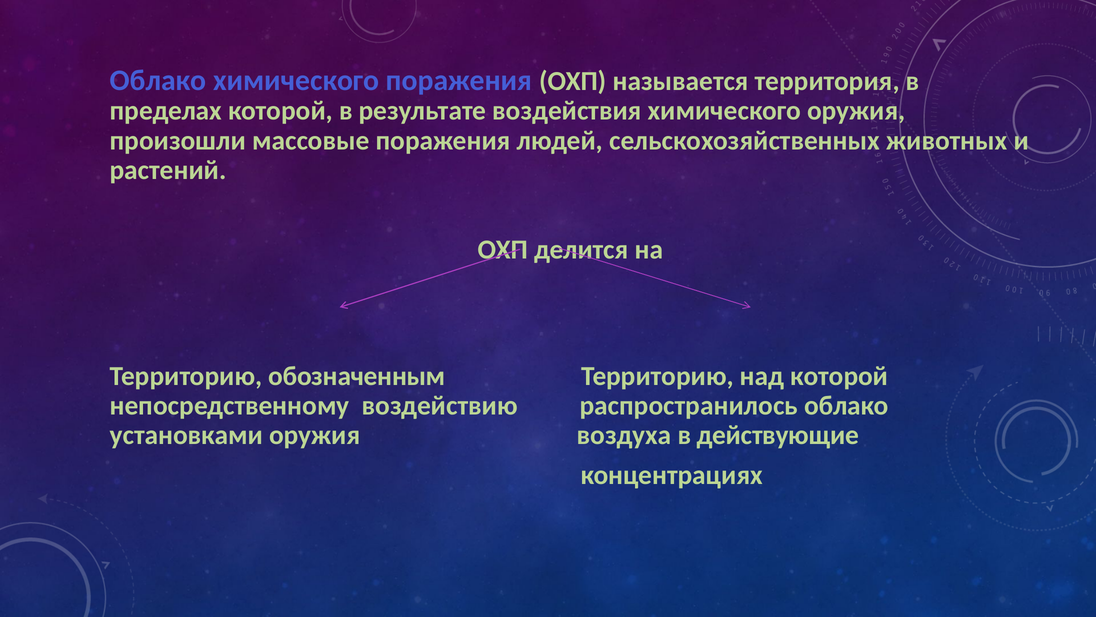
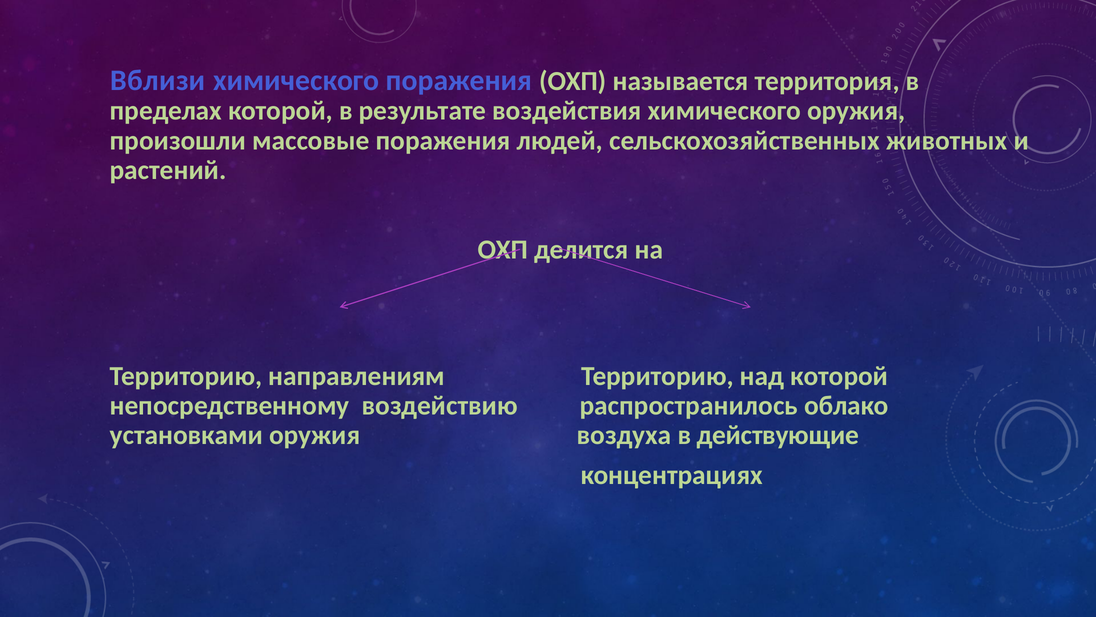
Облако at (158, 80): Облако -> Вблизи
обозначенным: обозначенным -> направлениям
